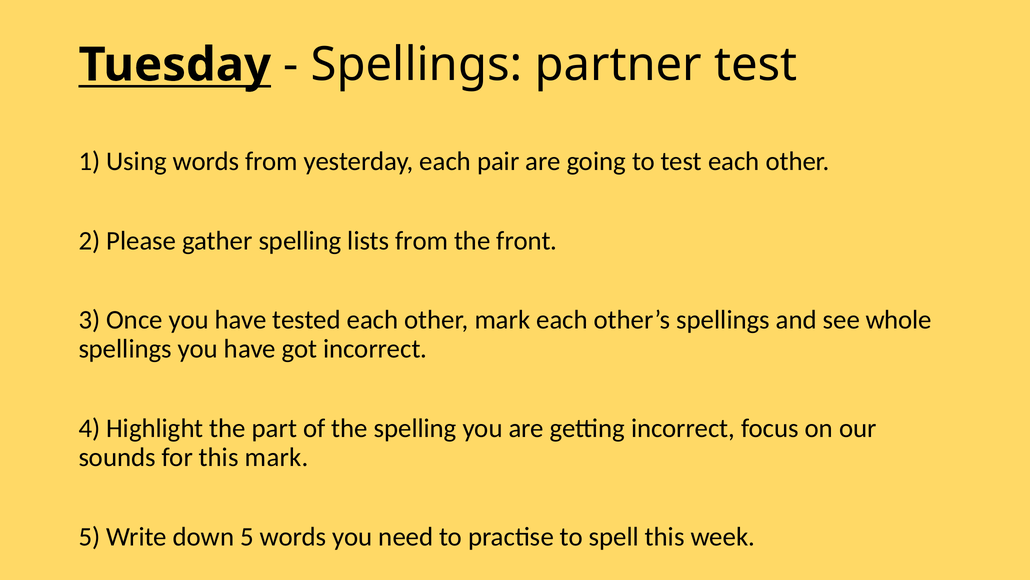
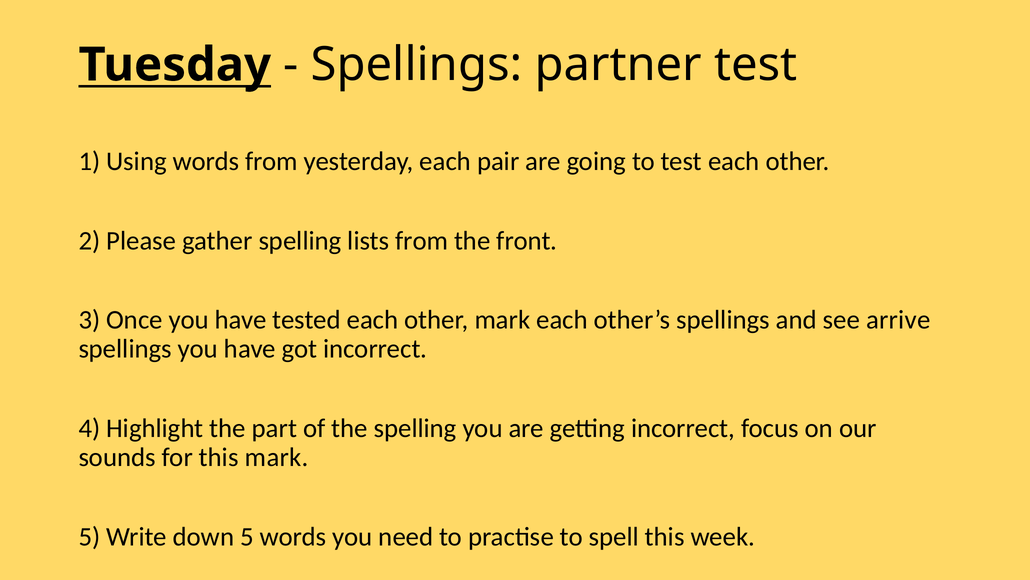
whole: whole -> arrive
